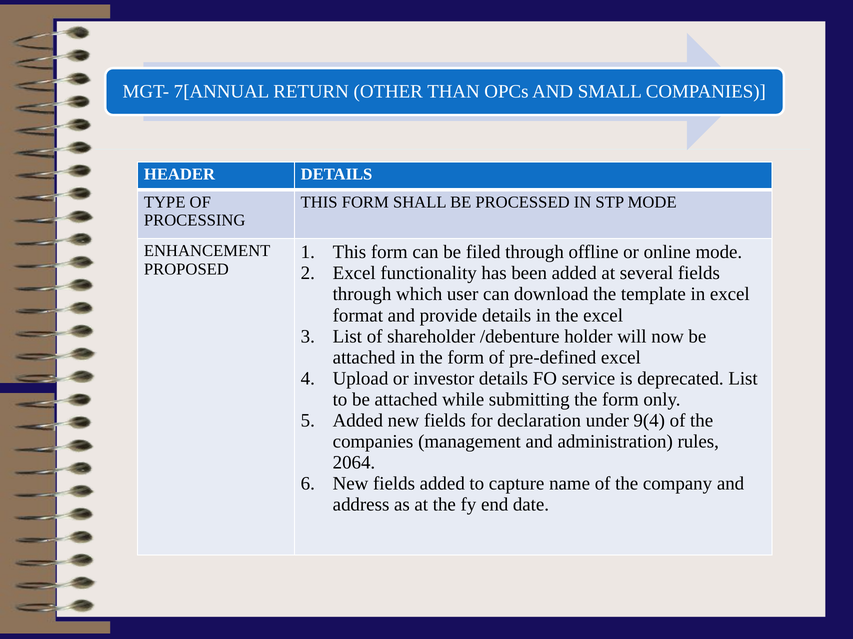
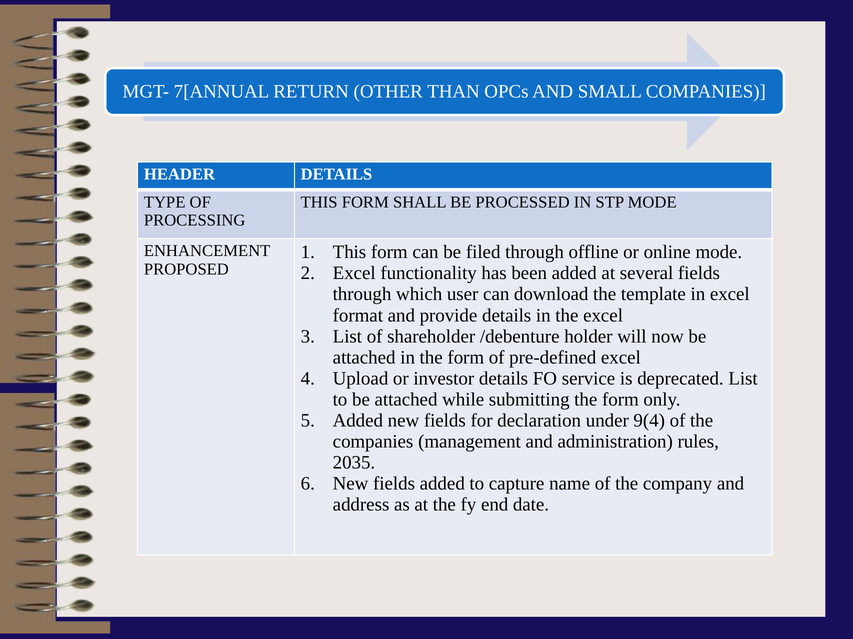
2064: 2064 -> 2035
